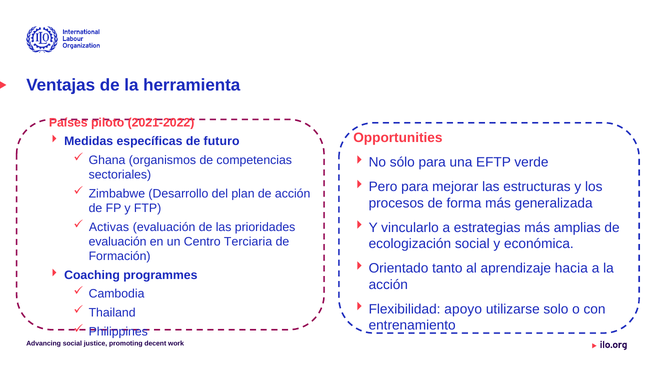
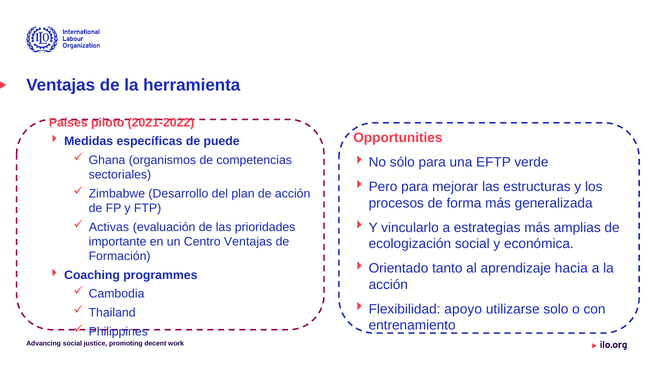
futuro: futuro -> puede
evaluación at (118, 242): evaluación -> importante
Centro Terciaria: Terciaria -> Ventajas
